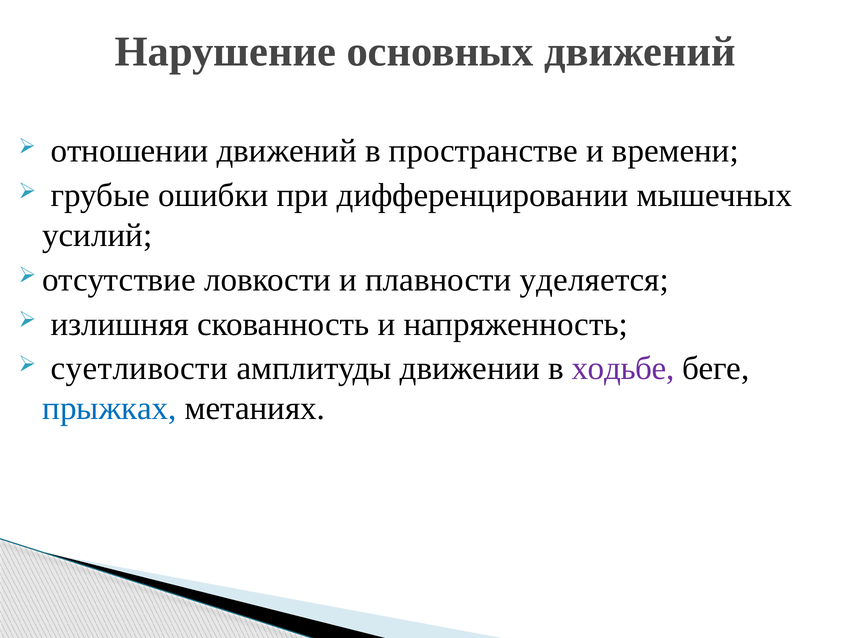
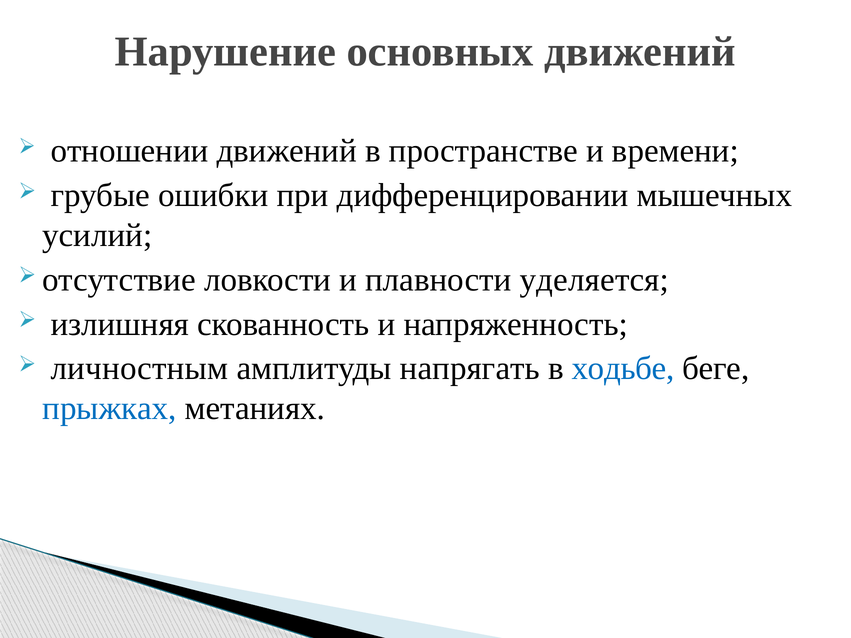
суетливости: суетливости -> личностным
движении: движении -> напрягать
ходьбе colour: purple -> blue
